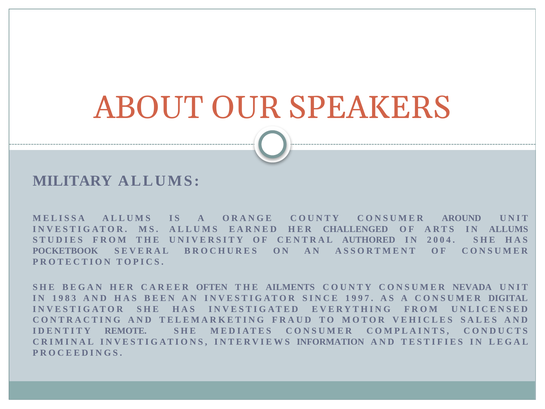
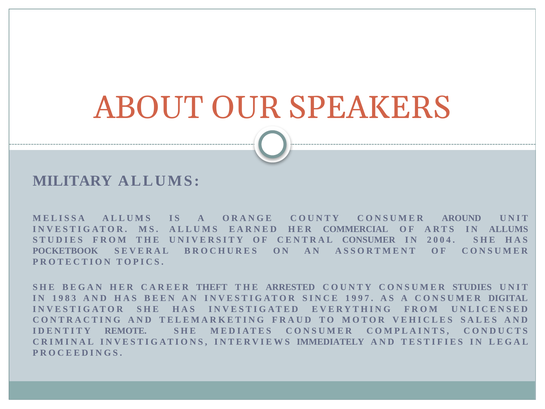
CHALLENGED: CHALLENGED -> COMMERCIAL
CENTRAL AUTHORED: AUTHORED -> CONSUMER
OFTEN: OFTEN -> THEFT
AILMENTS: AILMENTS -> ARRESTED
CONSUMER NEVADA: NEVADA -> STUDIES
INFORMATION: INFORMATION -> IMMEDIATELY
